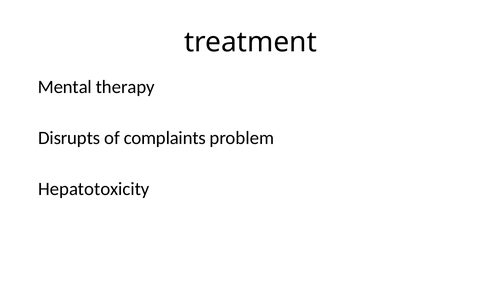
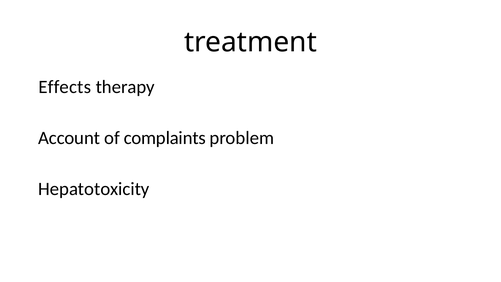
Mental: Mental -> Effects
Disrupts: Disrupts -> Account
